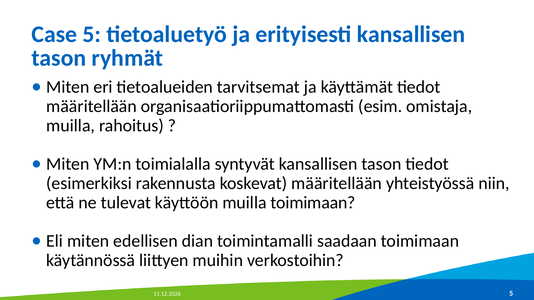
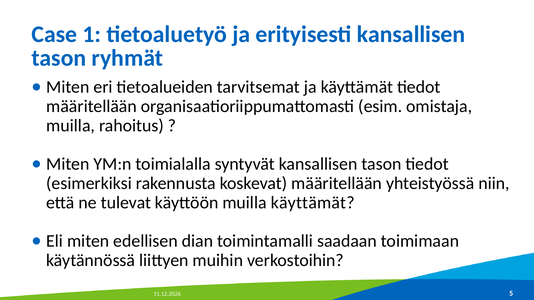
Case 5: 5 -> 1
muilla toimimaan: toimimaan -> käyttämät
